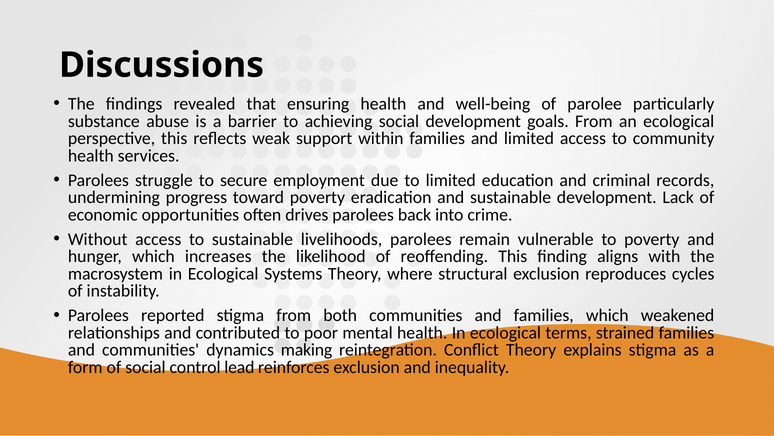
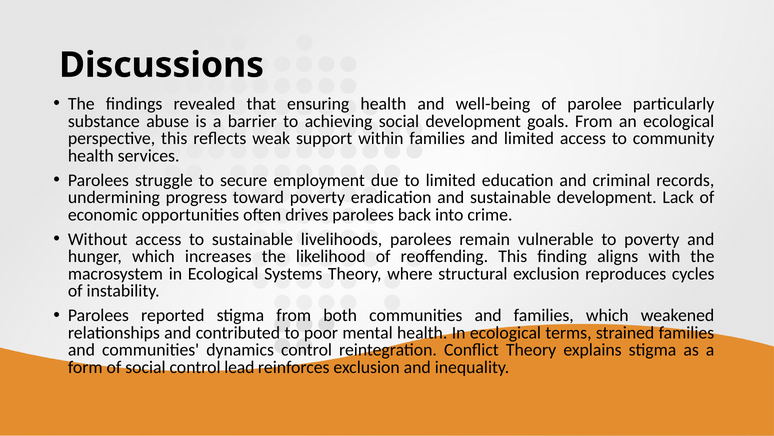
dynamics making: making -> control
